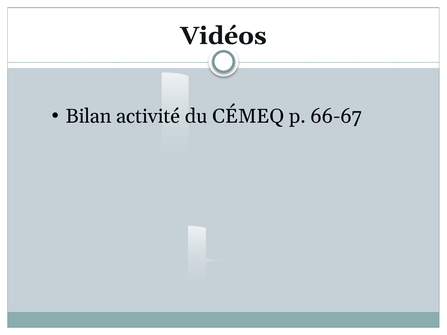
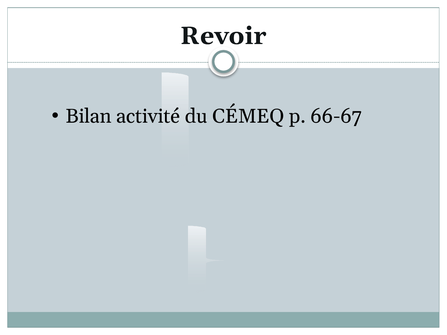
Vidéos: Vidéos -> Revoir
